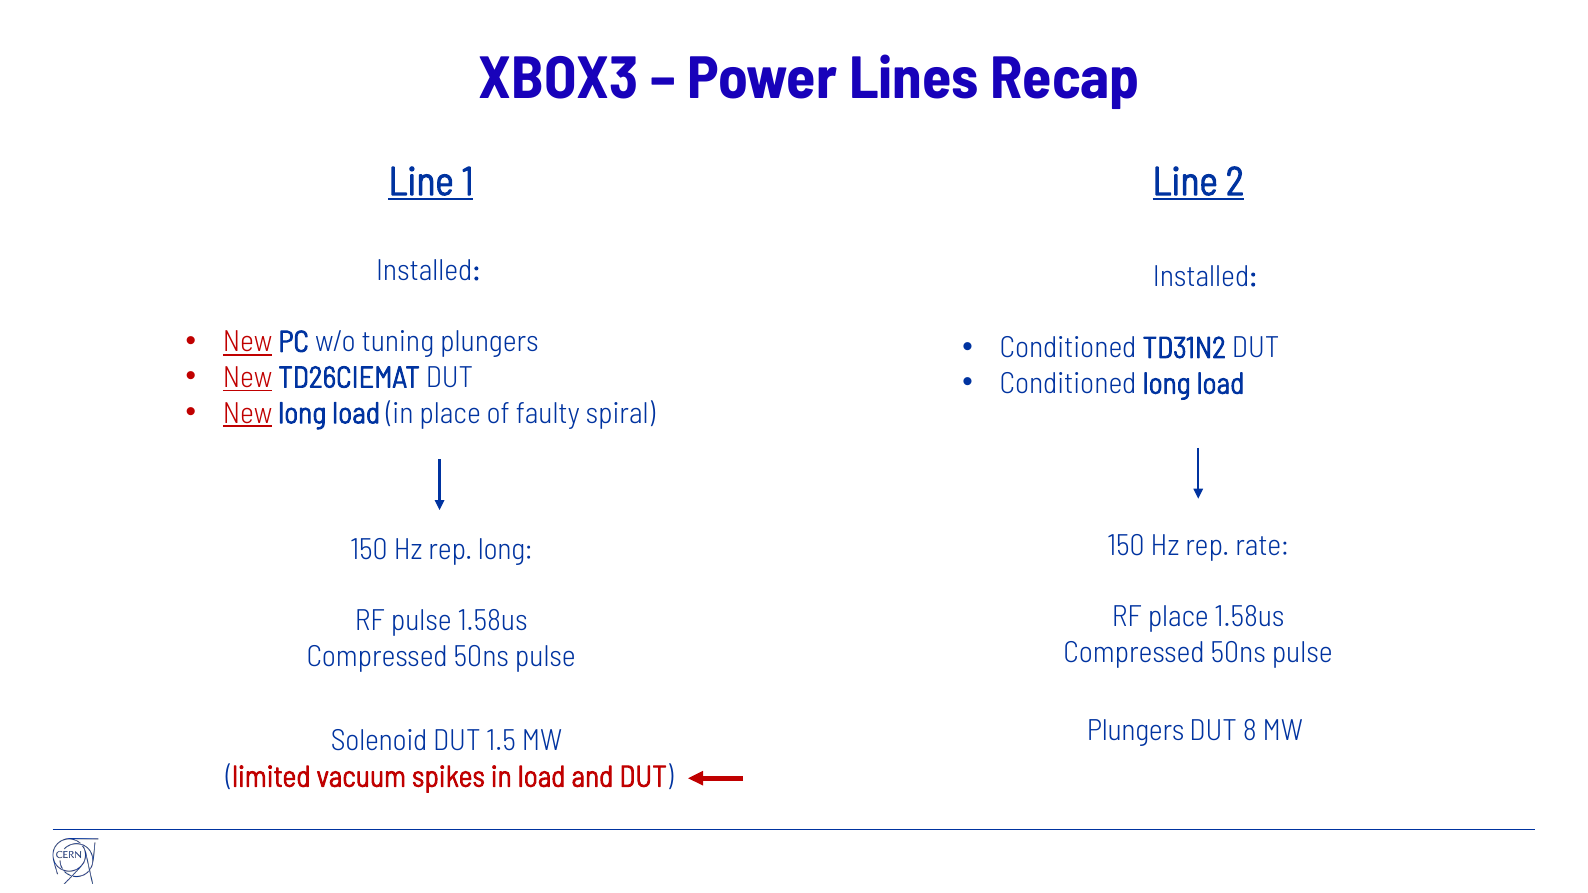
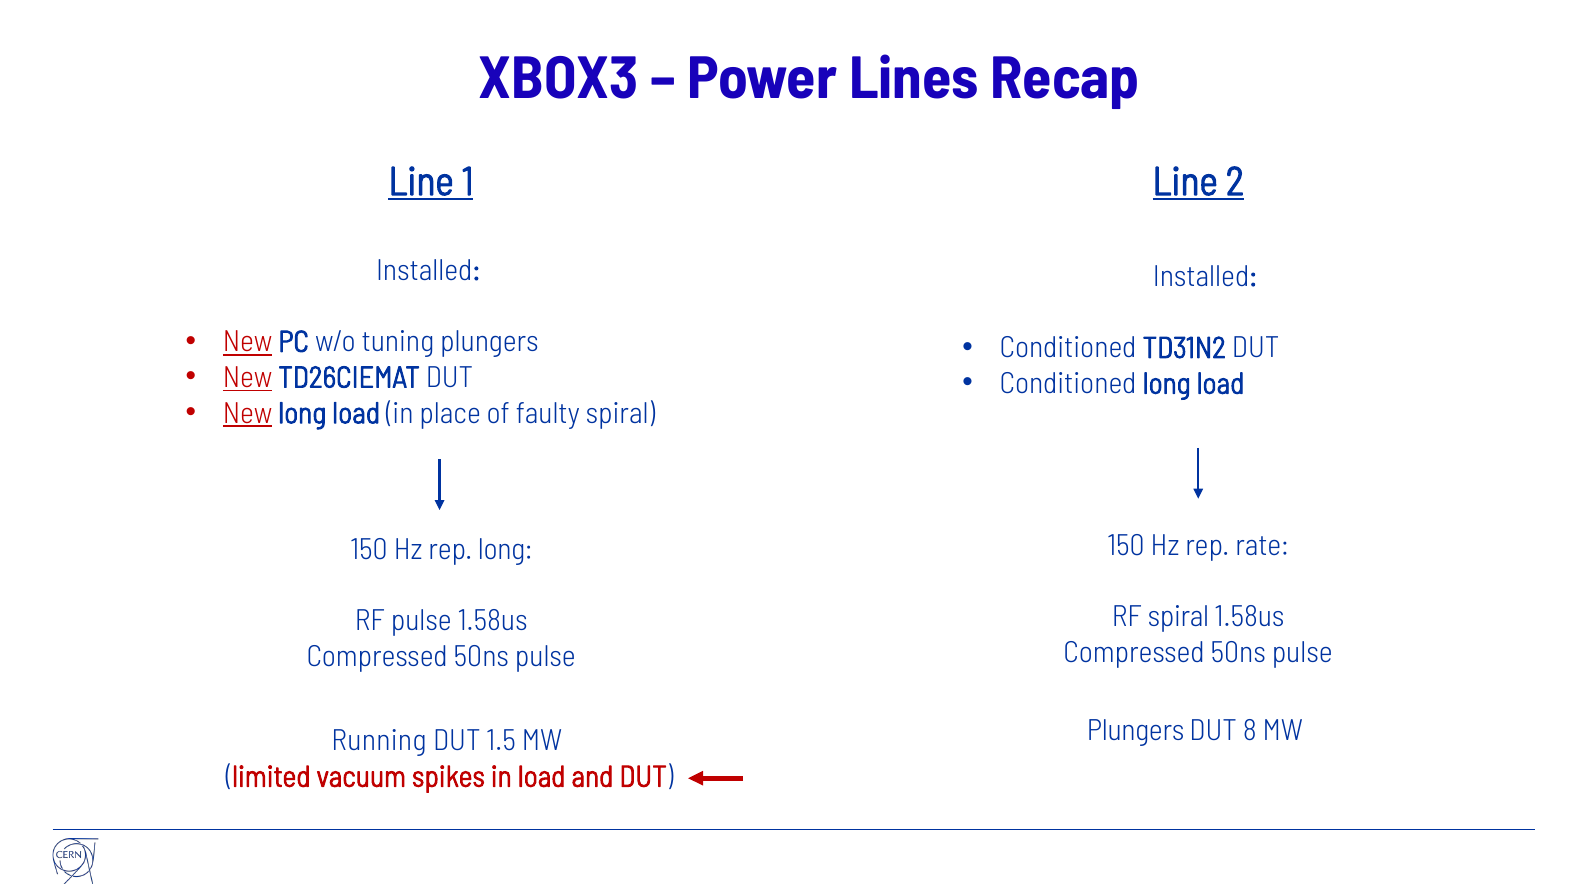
RF place: place -> spiral
Solenoid: Solenoid -> Running
